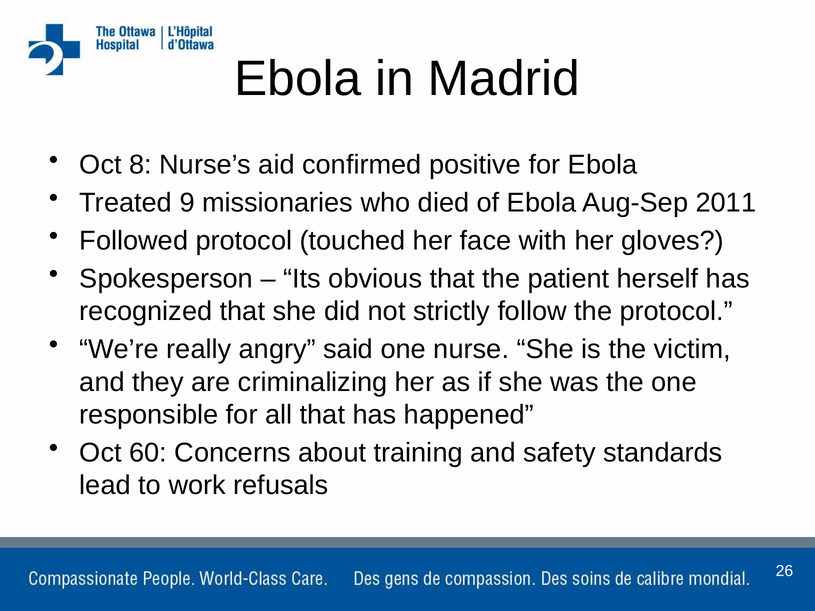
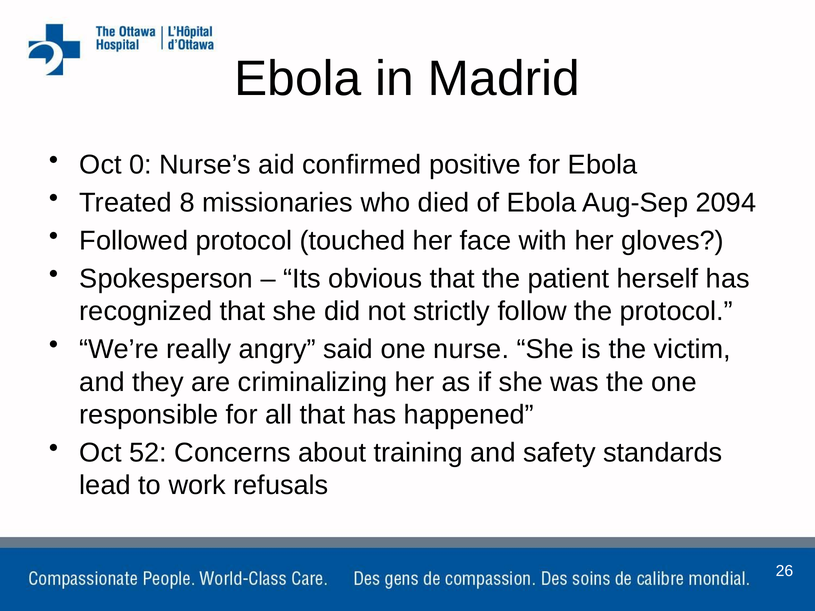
8: 8 -> 0
9: 9 -> 8
2011: 2011 -> 2094
60: 60 -> 52
